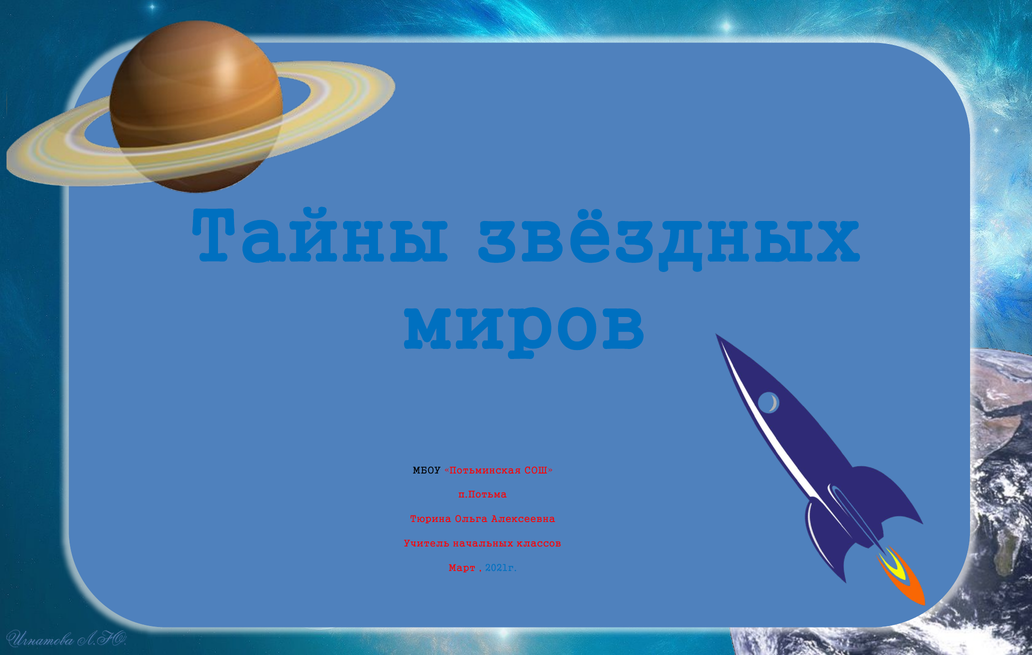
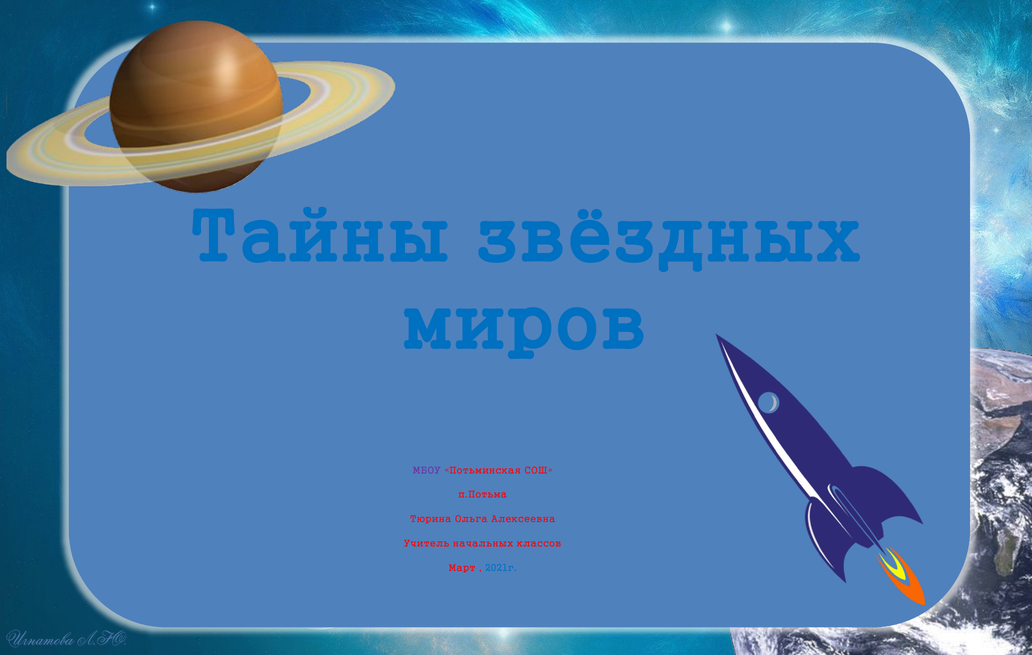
МБОУ colour: black -> purple
